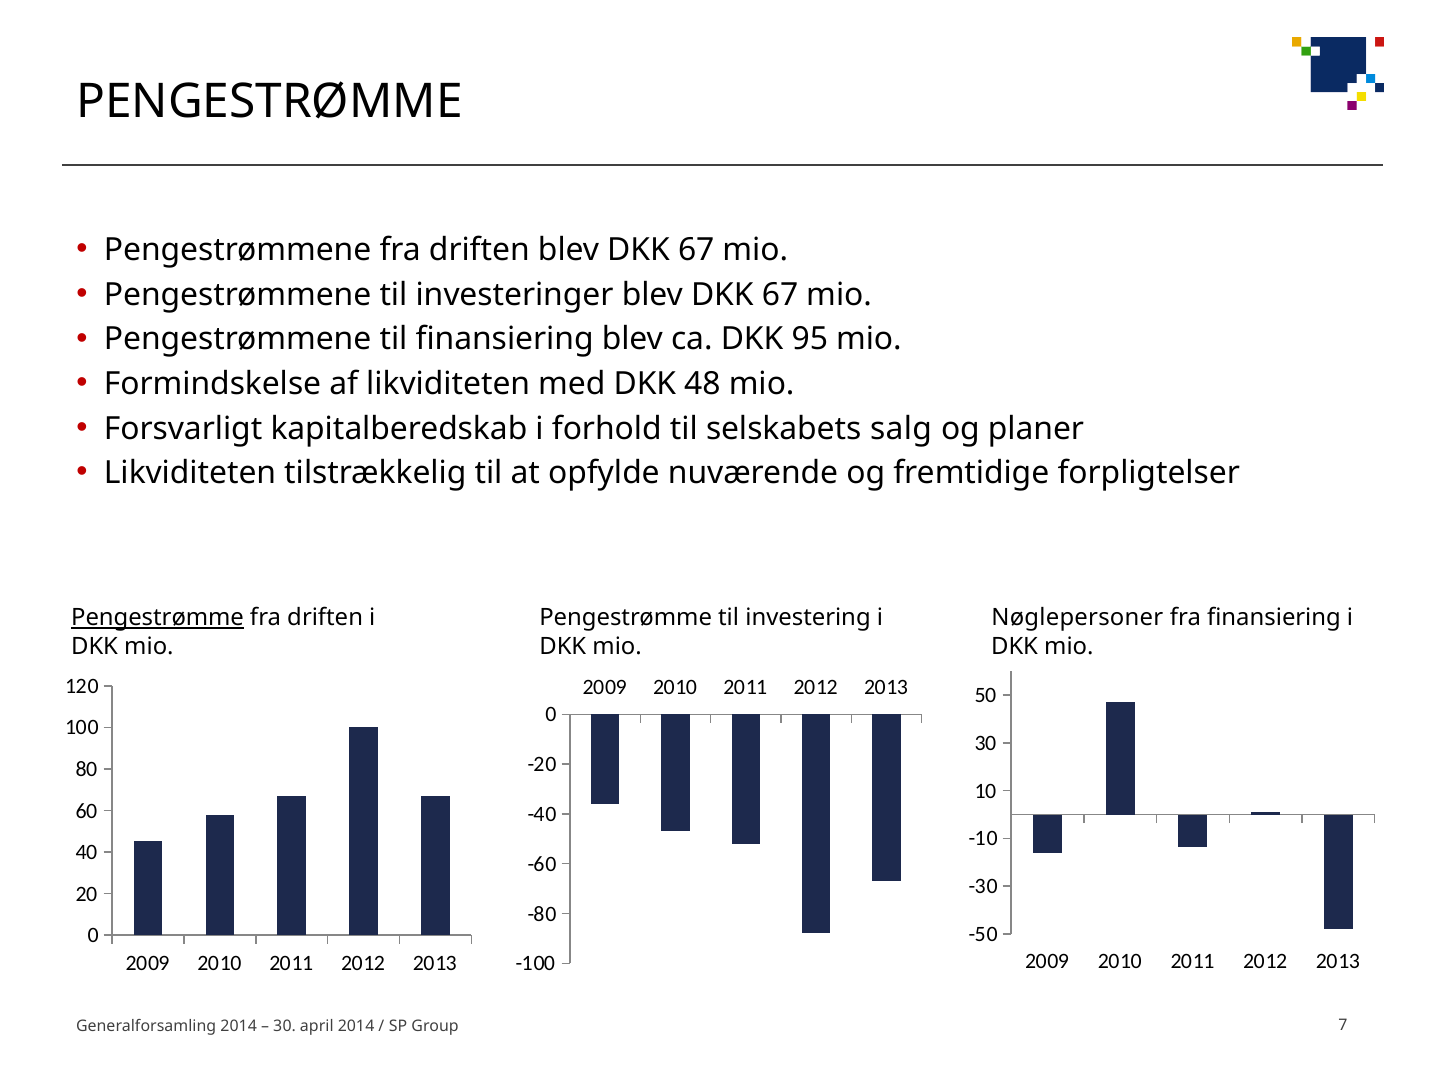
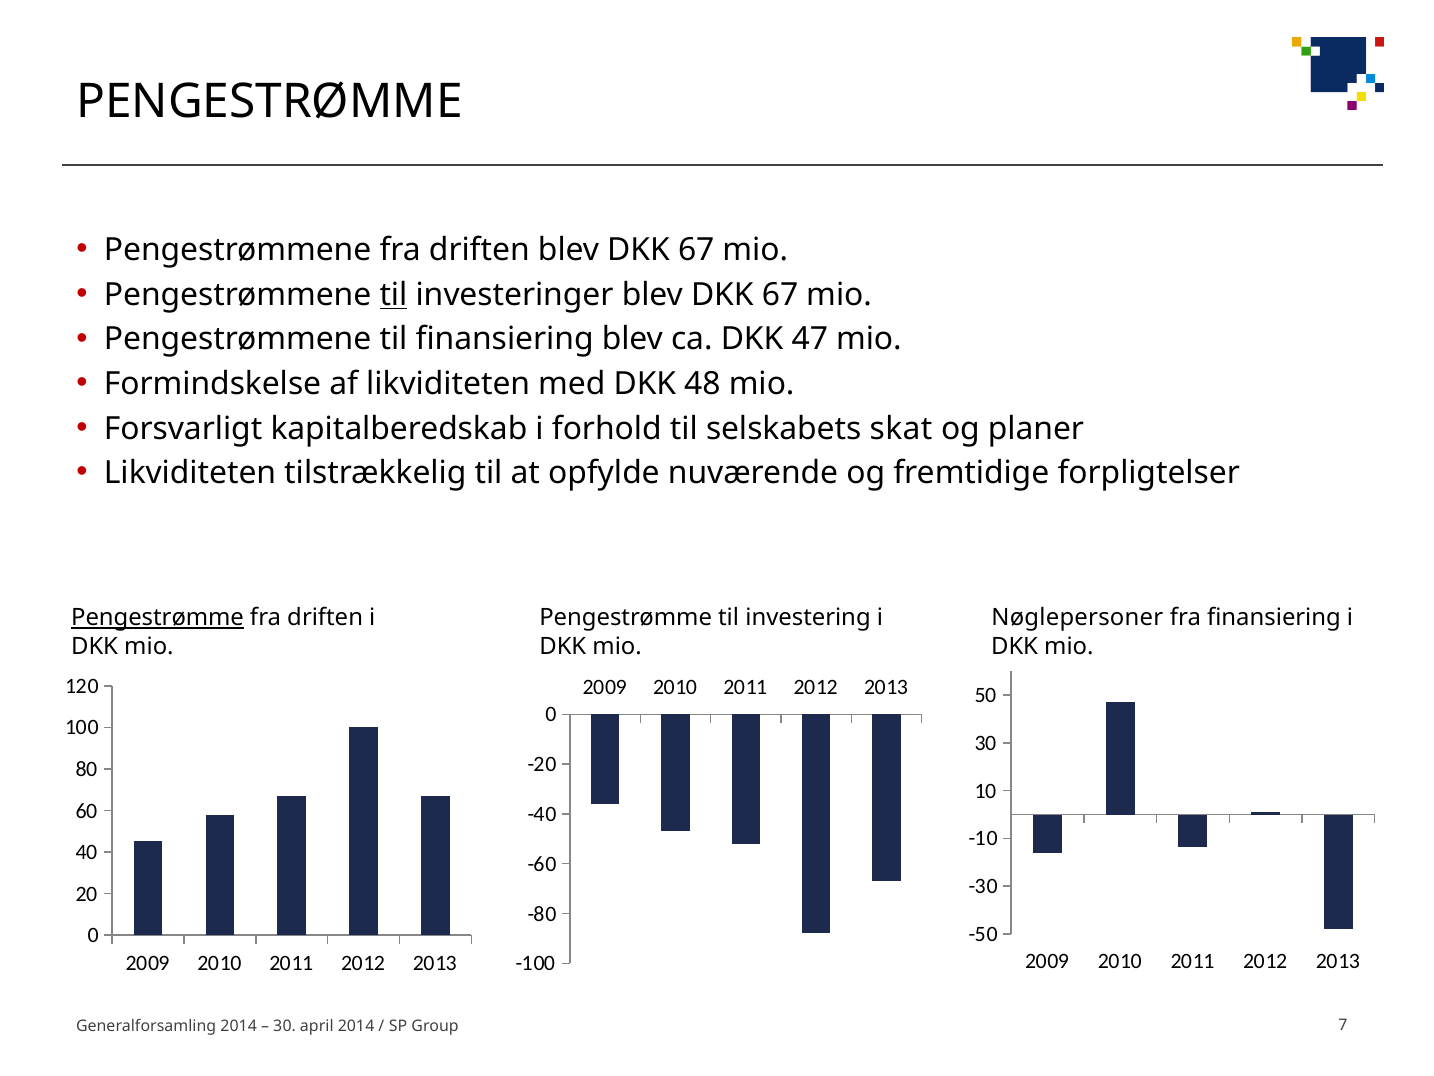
til at (393, 295) underline: none -> present
95: 95 -> 47
salg: salg -> skat
